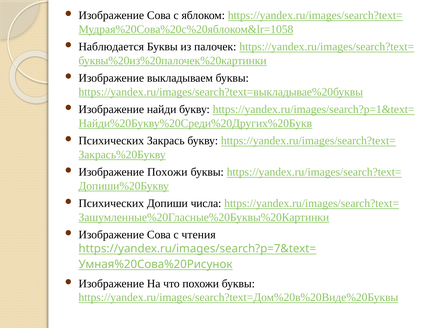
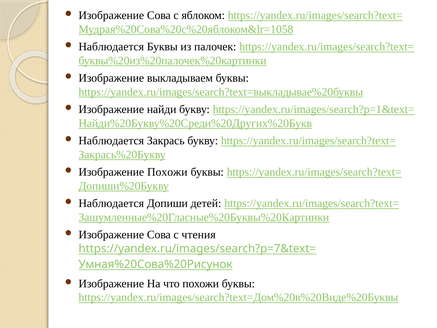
Психических at (111, 141): Психических -> Наблюдается
Психических at (111, 203): Психических -> Наблюдается
числа: числа -> детей
